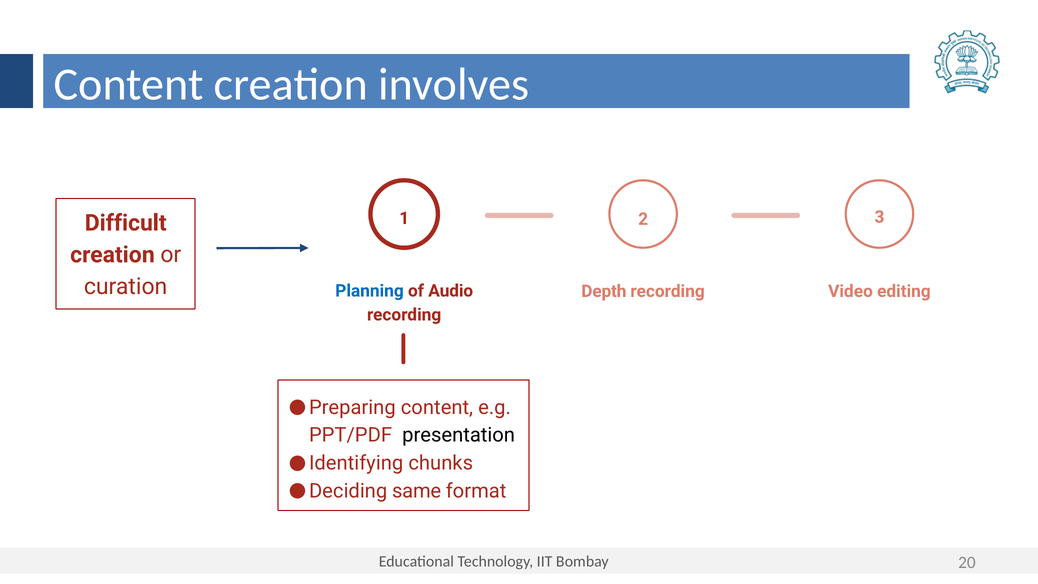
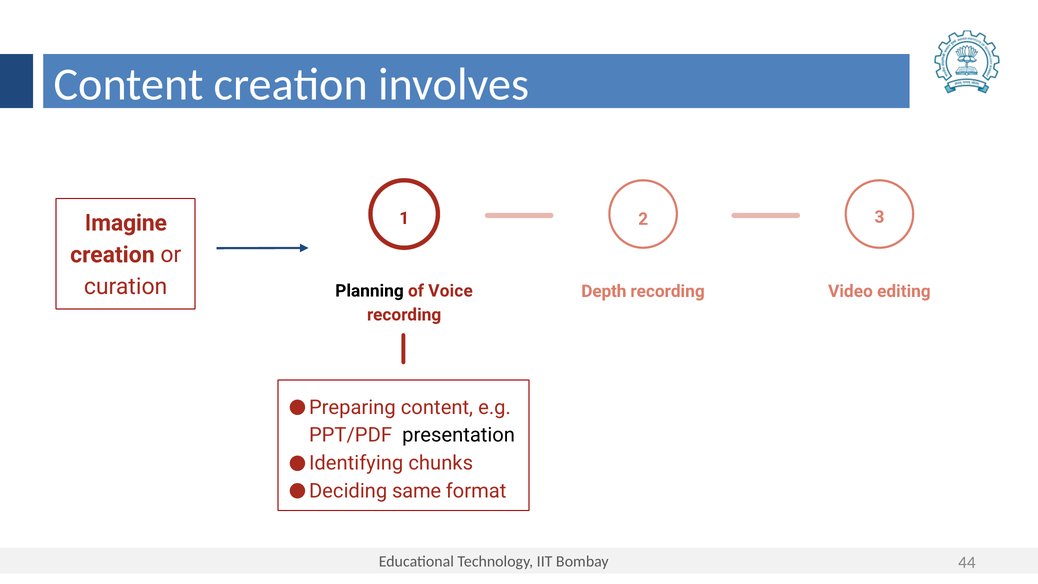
Difficult: Difficult -> Imagine
Planning colour: blue -> black
Audio: Audio -> Voice
20: 20 -> 44
